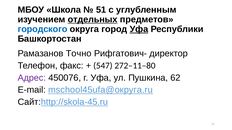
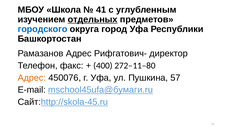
51: 51 -> 41
Уфа at (139, 29) underline: present -> none
Рамазанов Точно: Точно -> Адрес
547: 547 -> 400
Адрес at (32, 78) colour: purple -> orange
62: 62 -> 57
mschool45ufa@округа.ru: mschool45ufa@округа.ru -> mschool45ufa@бумаги.ru
